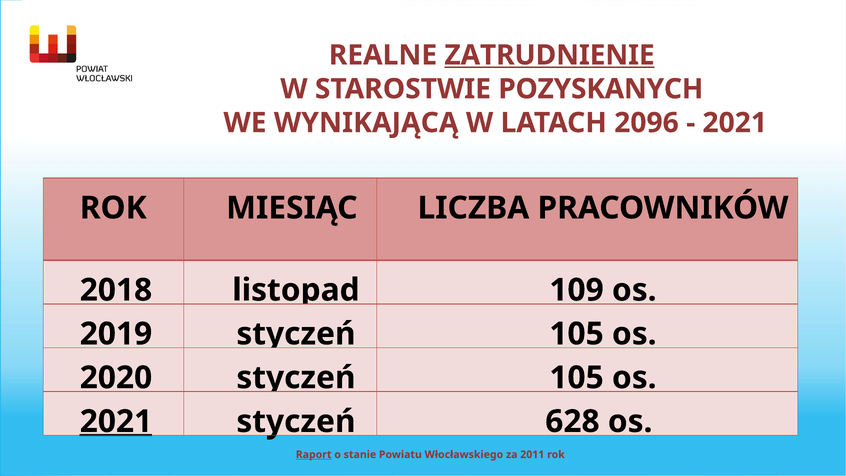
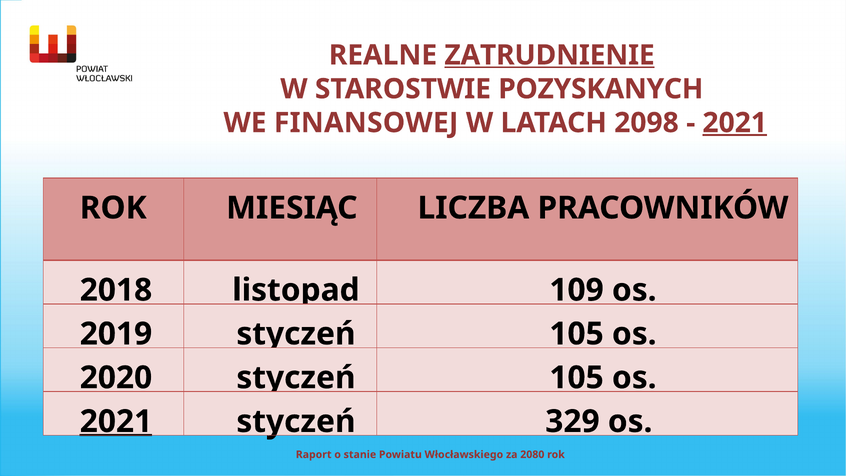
WYNIKAJĄCĄ: WYNIKAJĄCĄ -> FINANSOWEJ
2096: 2096 -> 2098
2021 at (735, 123) underline: none -> present
628: 628 -> 329
Raport underline: present -> none
2011: 2011 -> 2080
